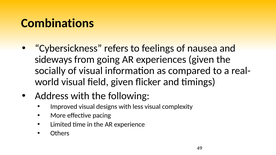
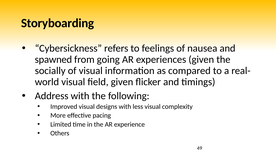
Combinations: Combinations -> Storyboarding
sideways: sideways -> spawned
